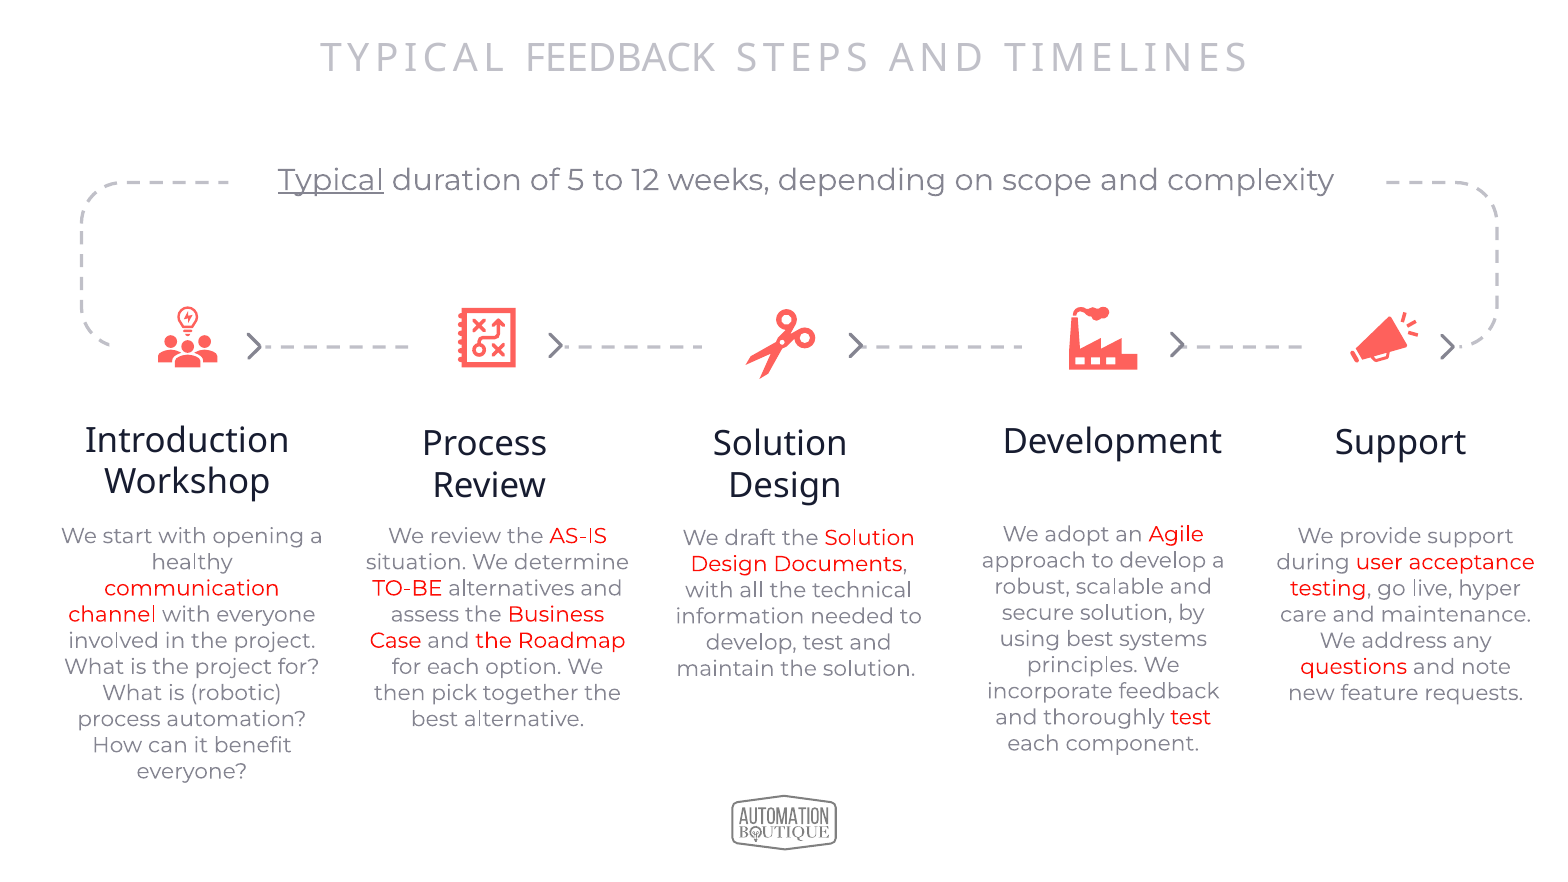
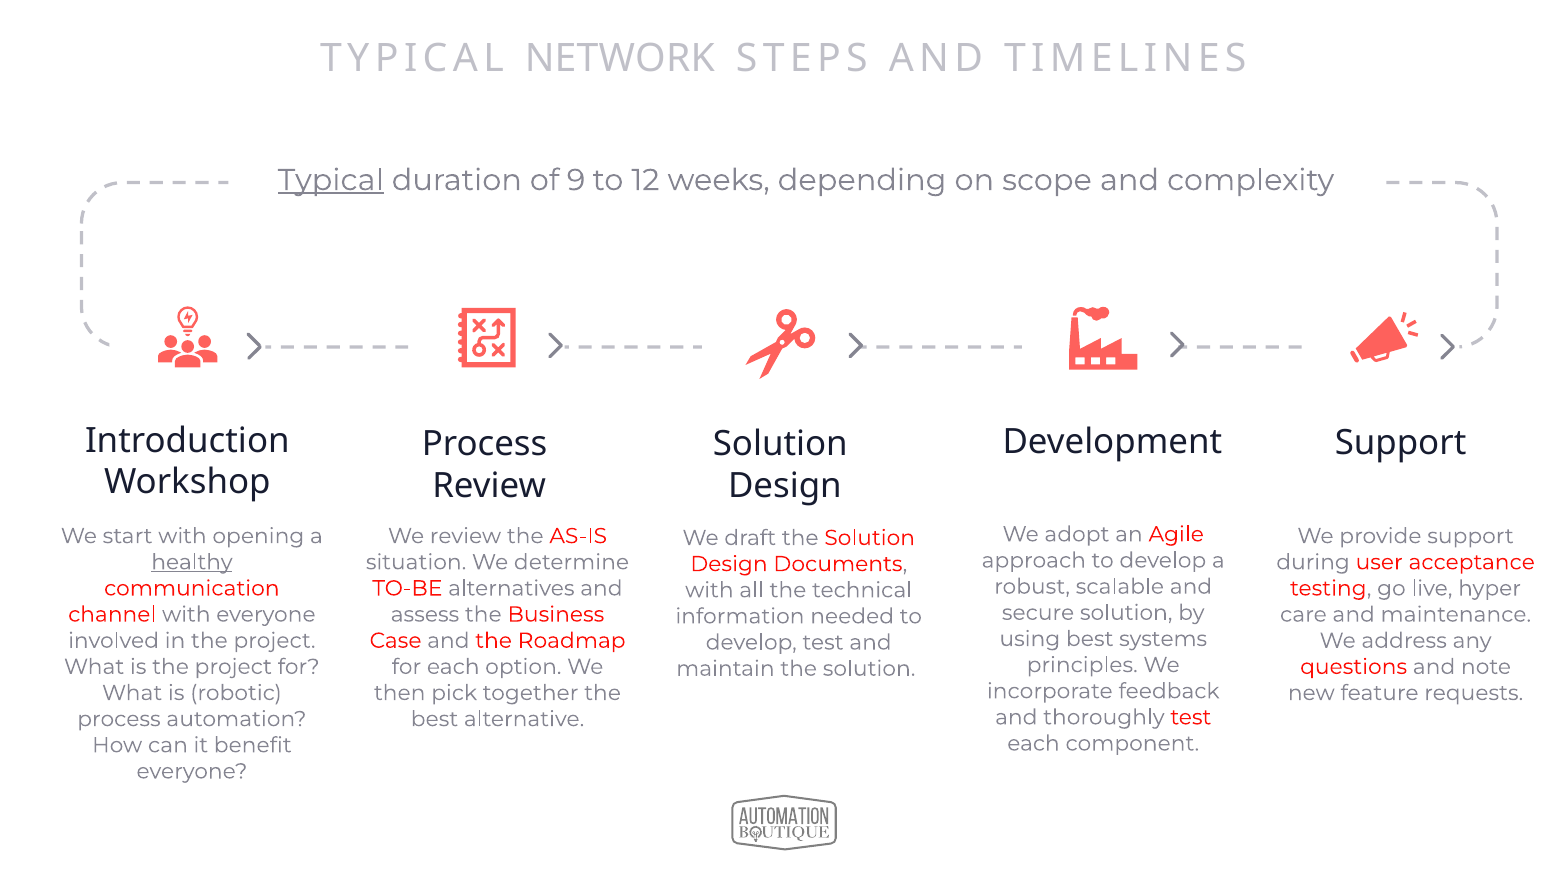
TYPICAL FEEDBACK: FEEDBACK -> NETWORK
5: 5 -> 9
healthy underline: none -> present
